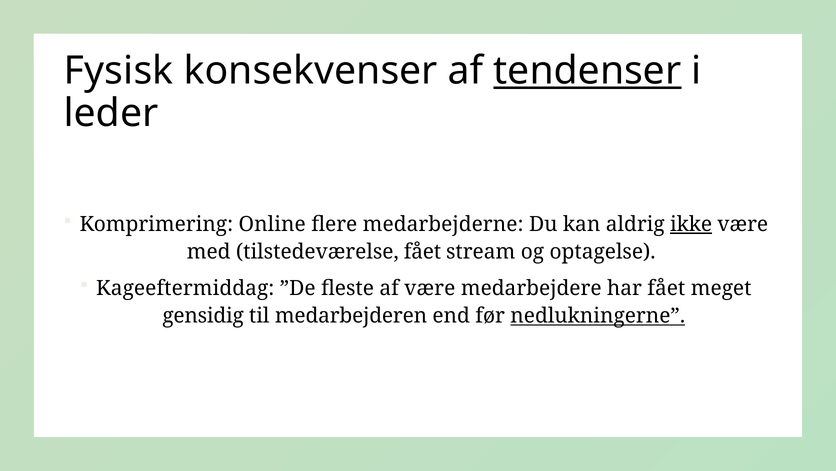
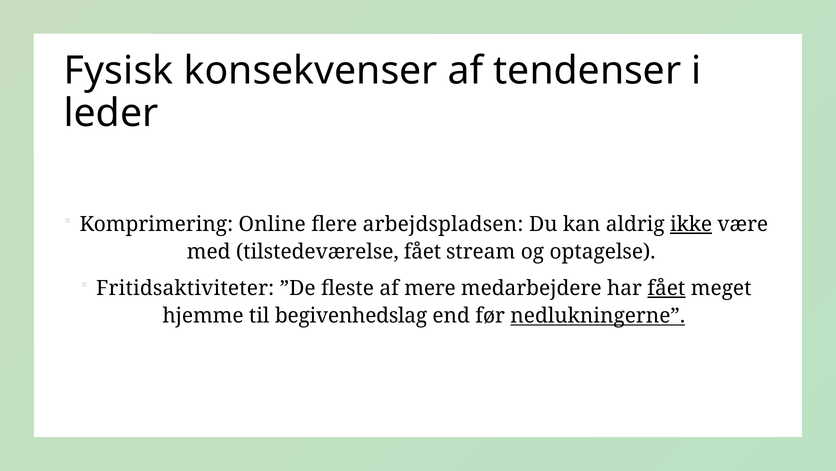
tendenser underline: present -> none
medarbejderne: medarbejderne -> arbejdspladsen
Kageeftermiddag: Kageeftermiddag -> Fritidsaktiviteter
af være: være -> mere
fået at (666, 288) underline: none -> present
gensidig: gensidig -> hjemme
medarbejderen: medarbejderen -> begivenhedslag
